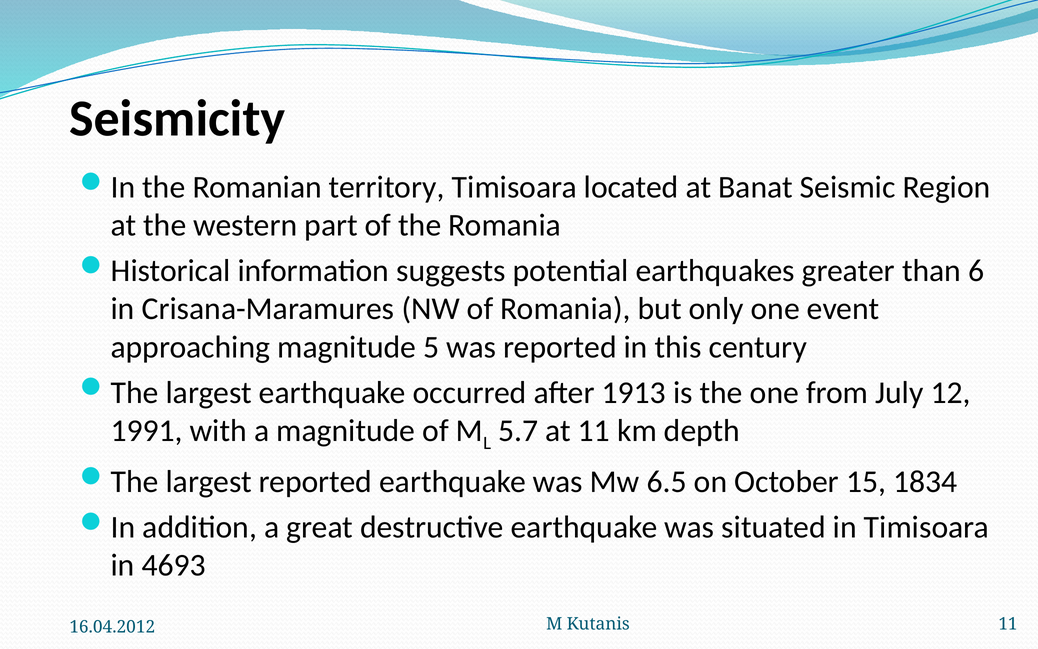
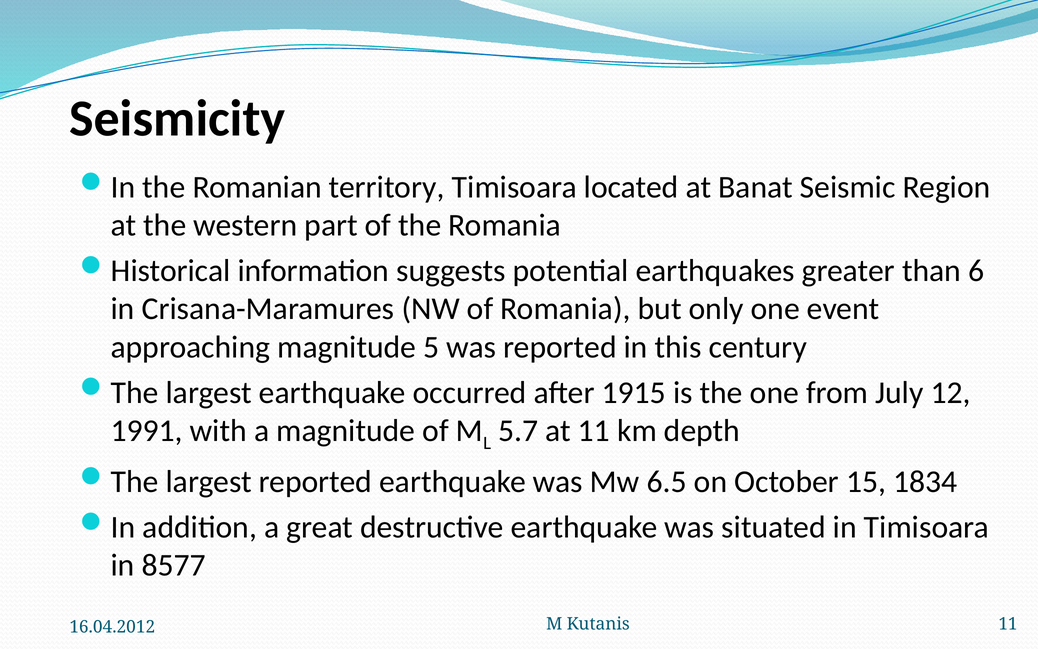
1913: 1913 -> 1915
4693: 4693 -> 8577
